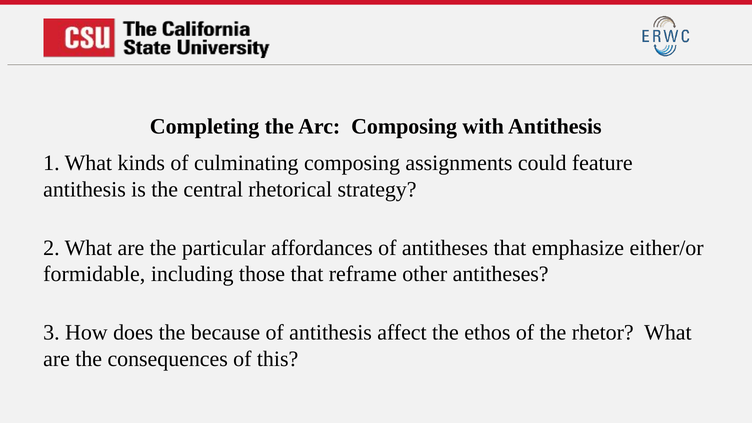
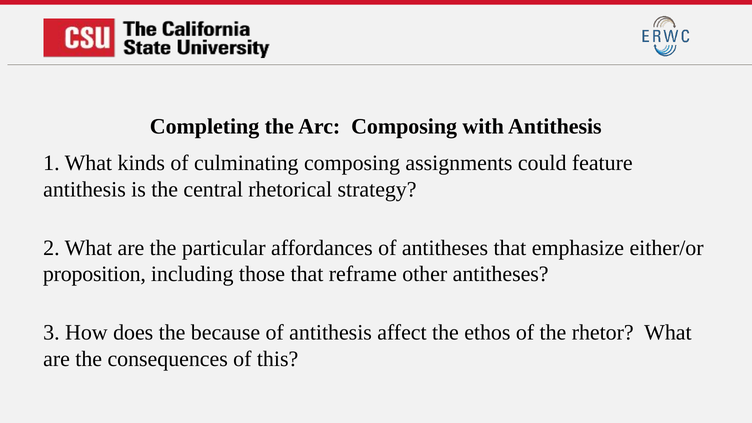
formidable: formidable -> proposition
